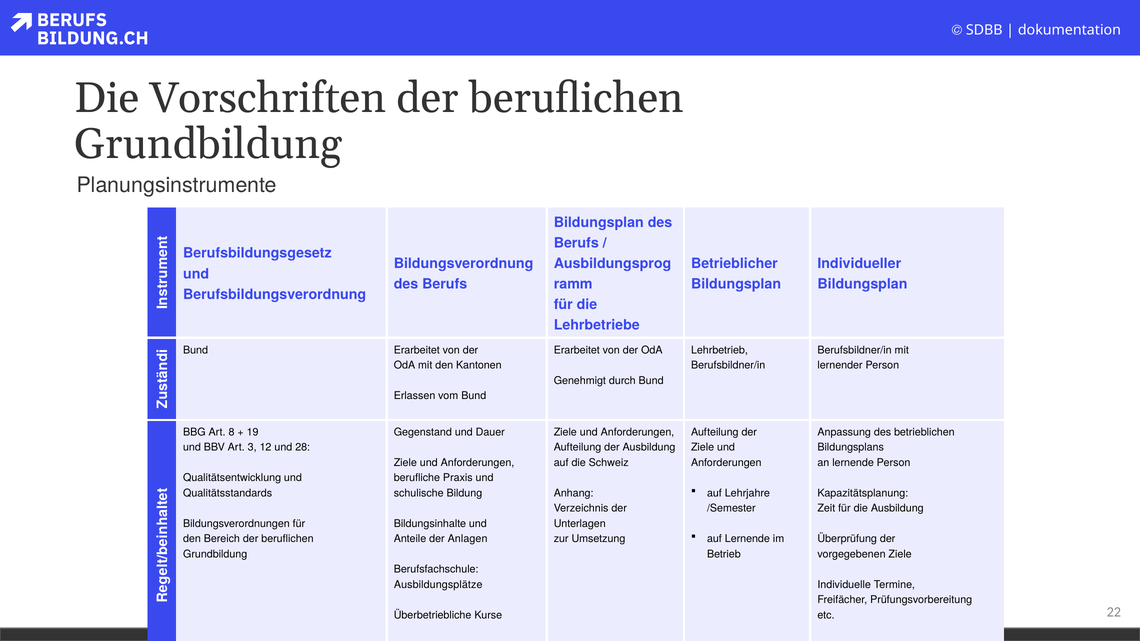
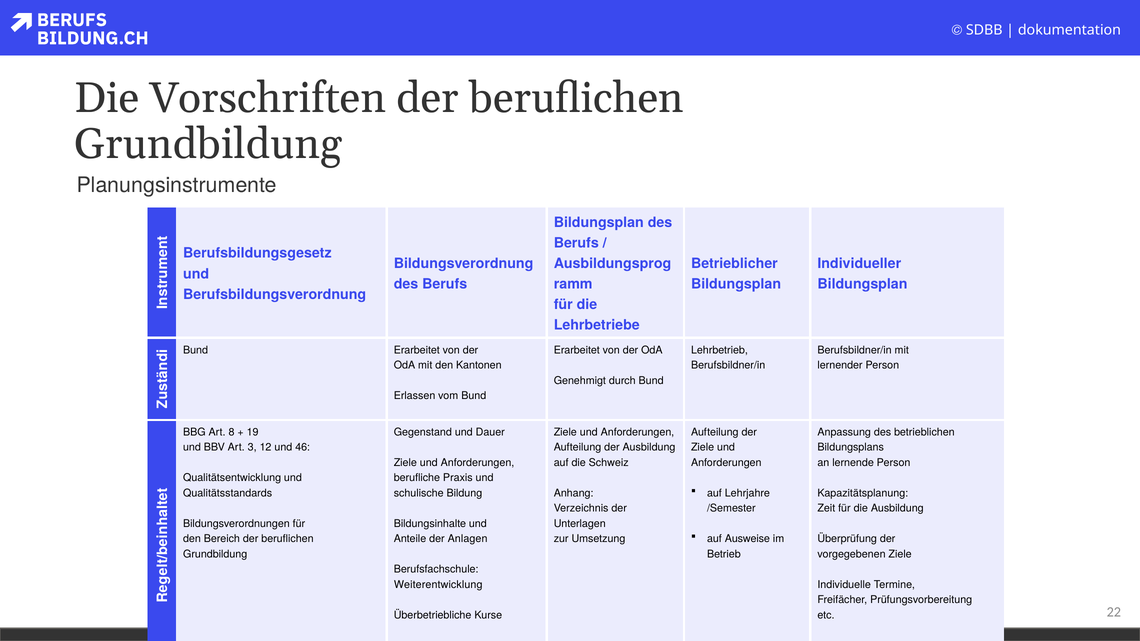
28: 28 -> 46
auf Lernende: Lernende -> Ausweise
Ausbildungsplätze: Ausbildungsplätze -> Weiterentwicklung
